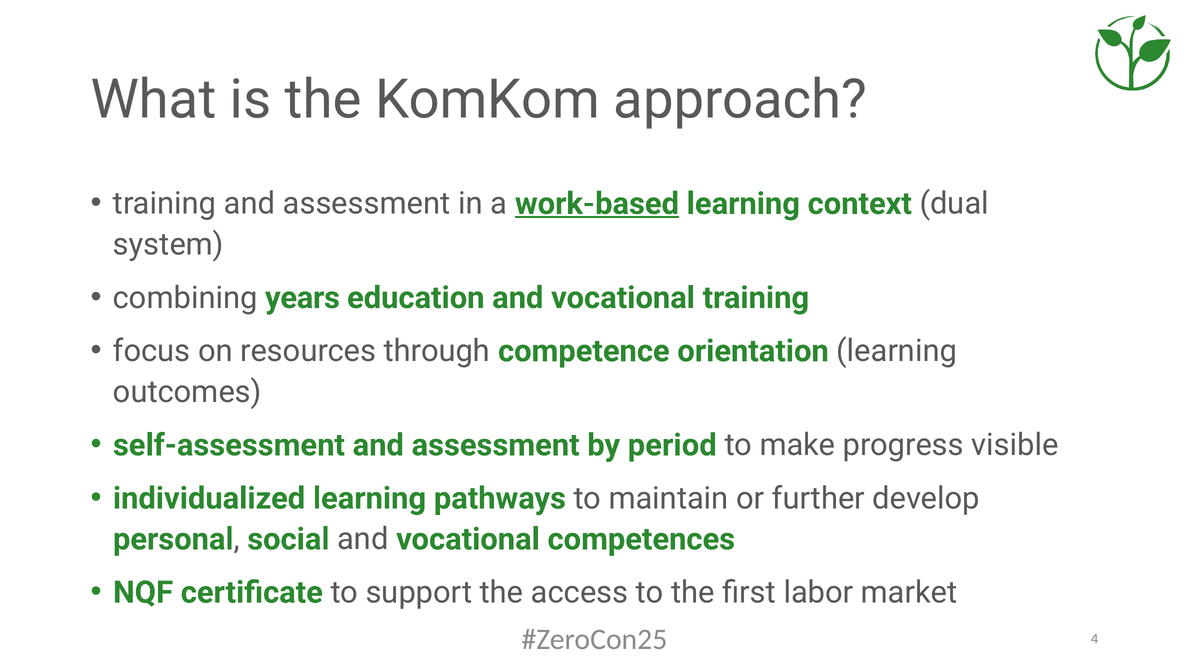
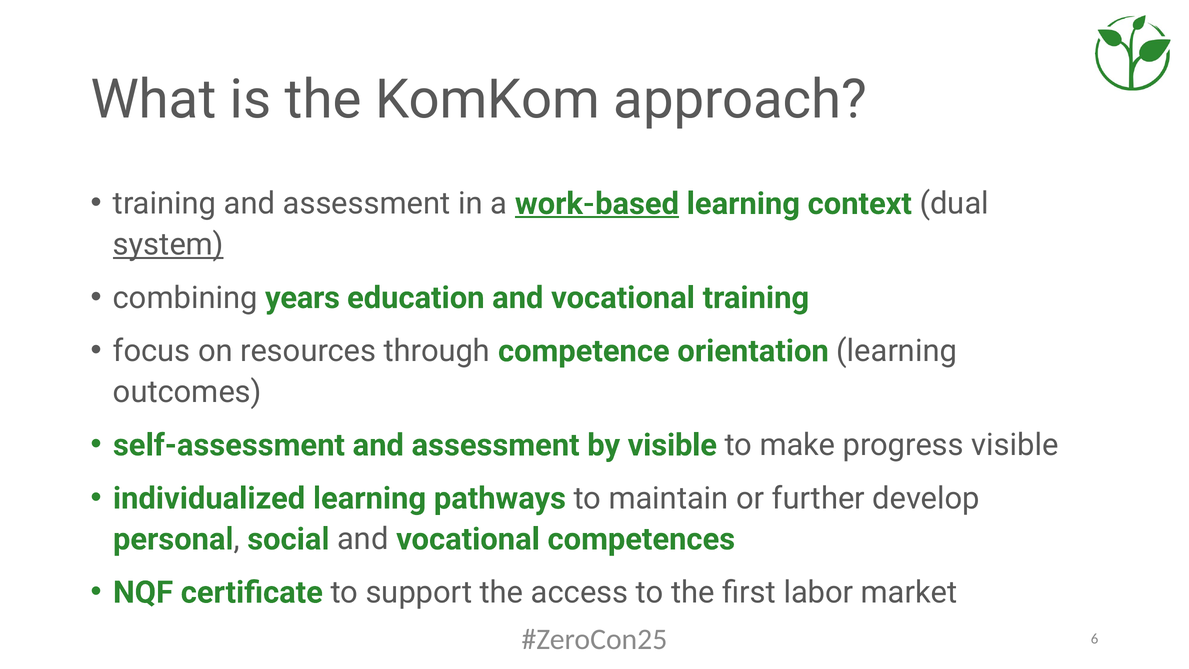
system underline: none -> present
by period: period -> visible
4: 4 -> 6
